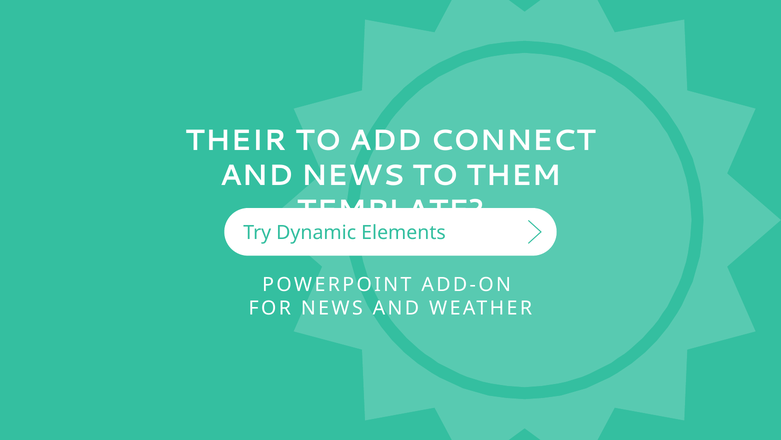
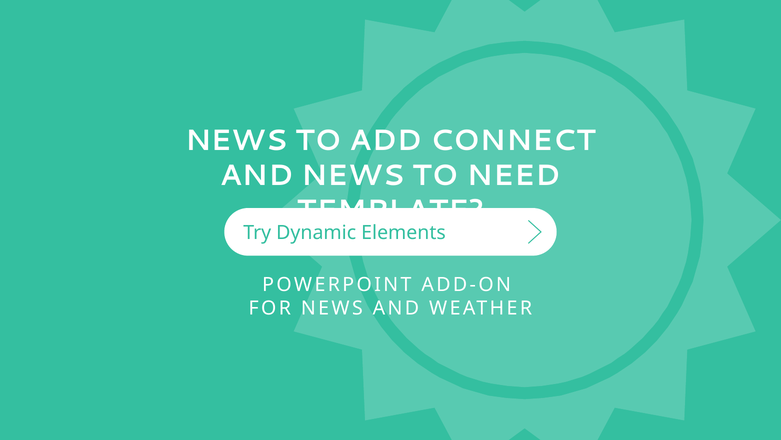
THEIR at (236, 140): THEIR -> NEWS
THEM: THEM -> NEED
